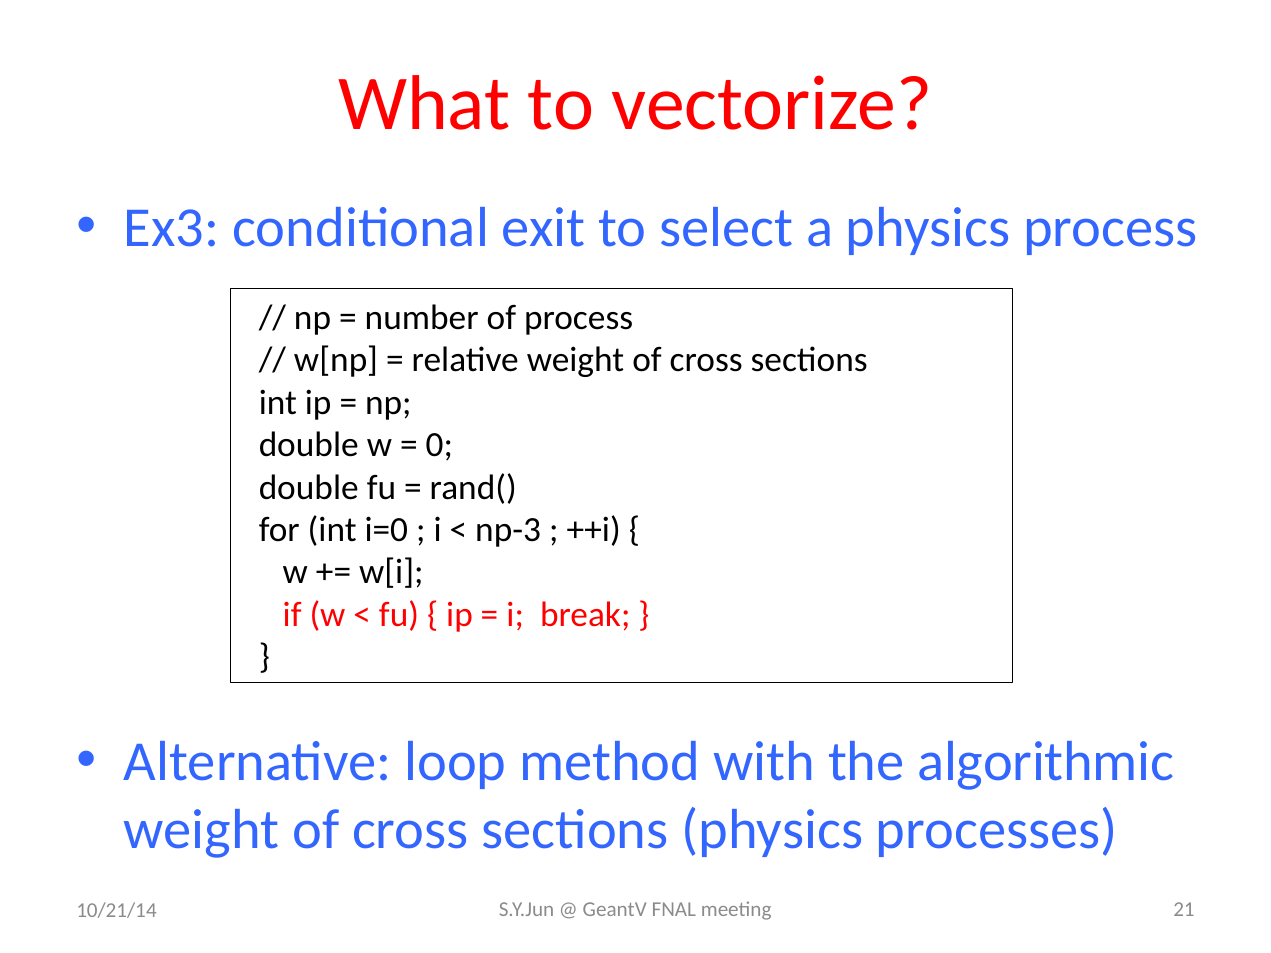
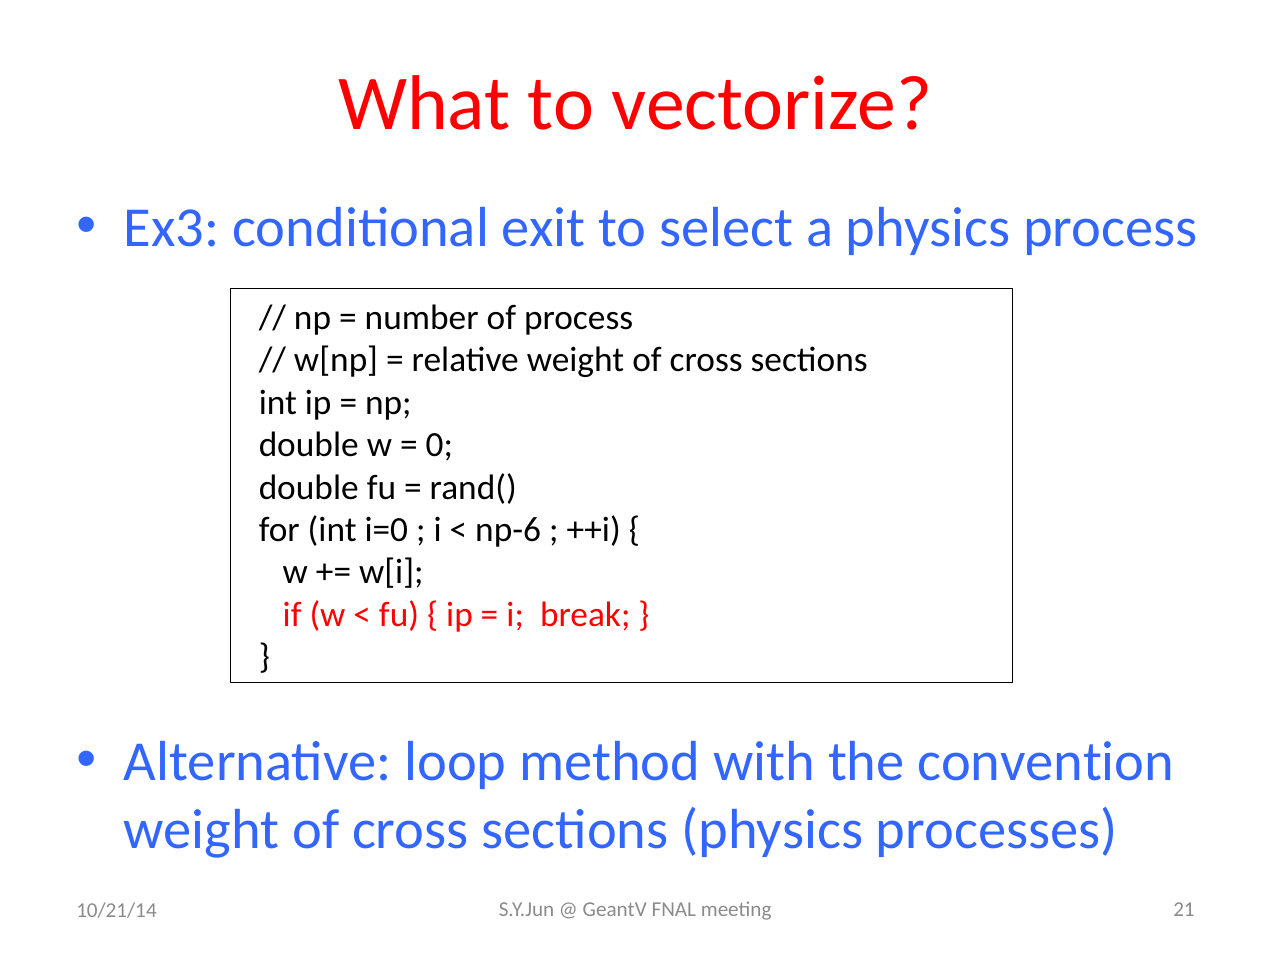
np-3: np-3 -> np-6
algorithmic: algorithmic -> convention
